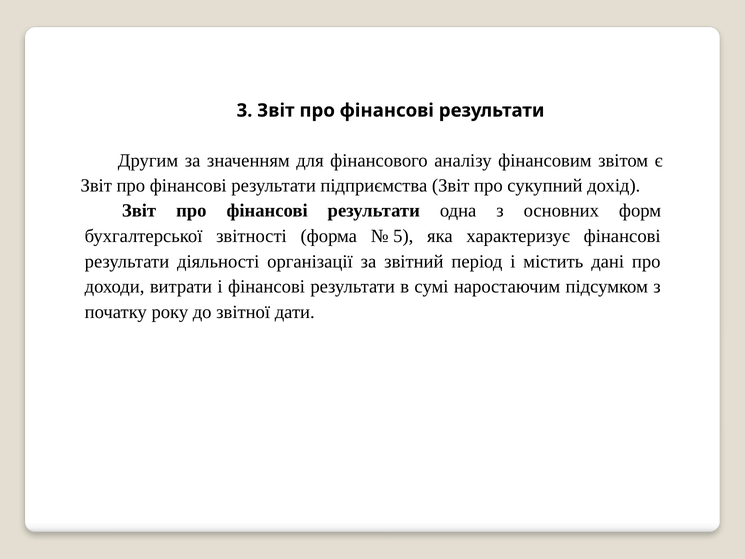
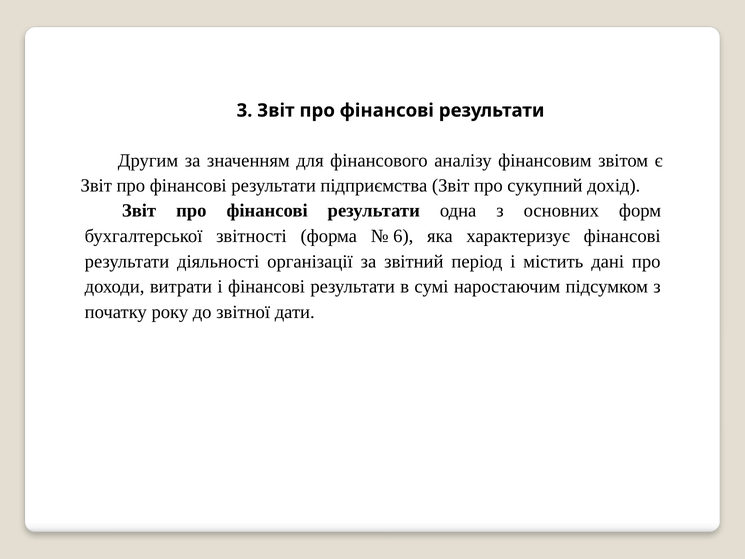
5: 5 -> 6
